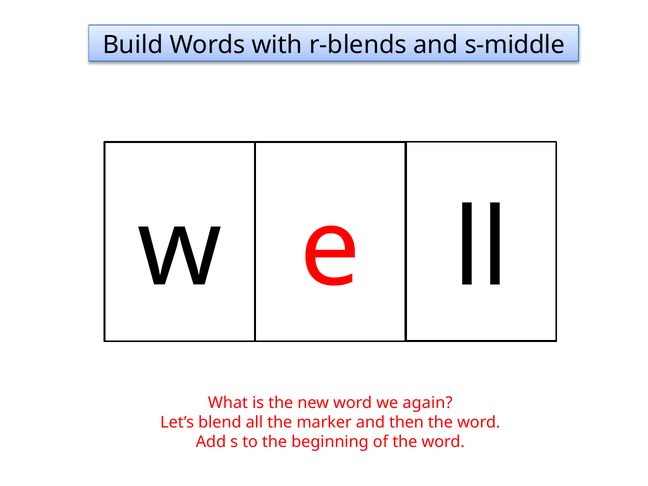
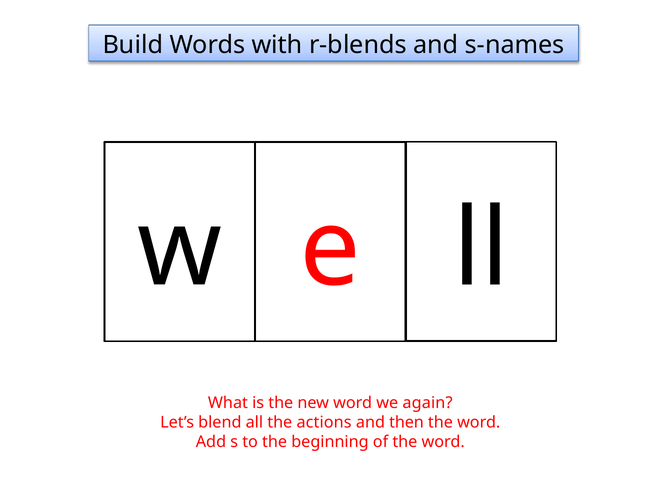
s-middle: s-middle -> s-names
marker: marker -> actions
